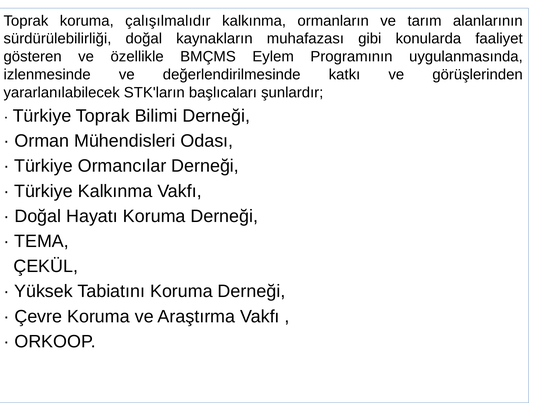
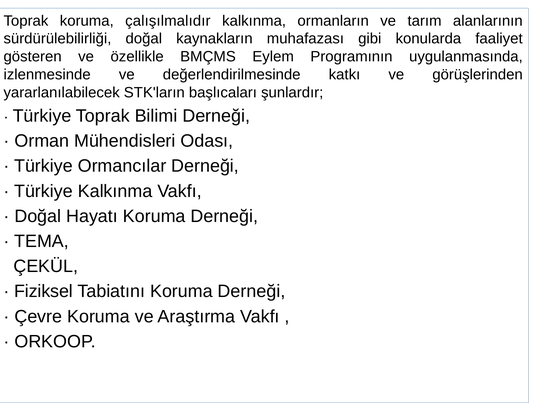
Yüksek: Yüksek -> Fiziksel
